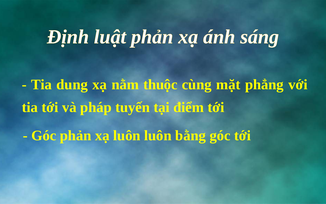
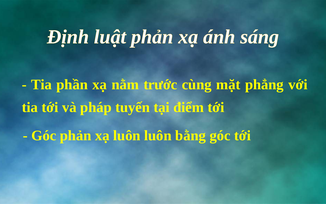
dung: dung -> phần
thuộc: thuộc -> trước
